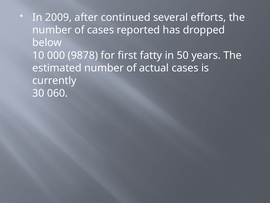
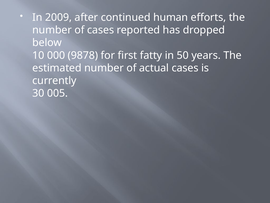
several: several -> human
060: 060 -> 005
